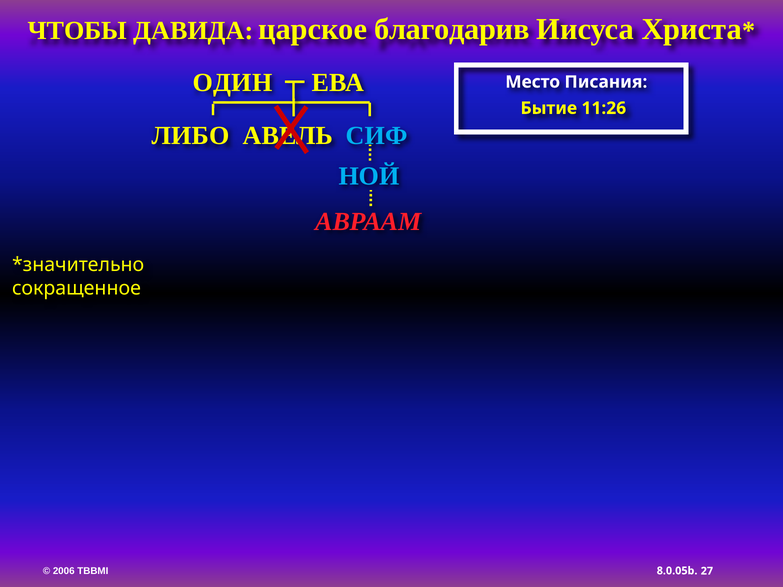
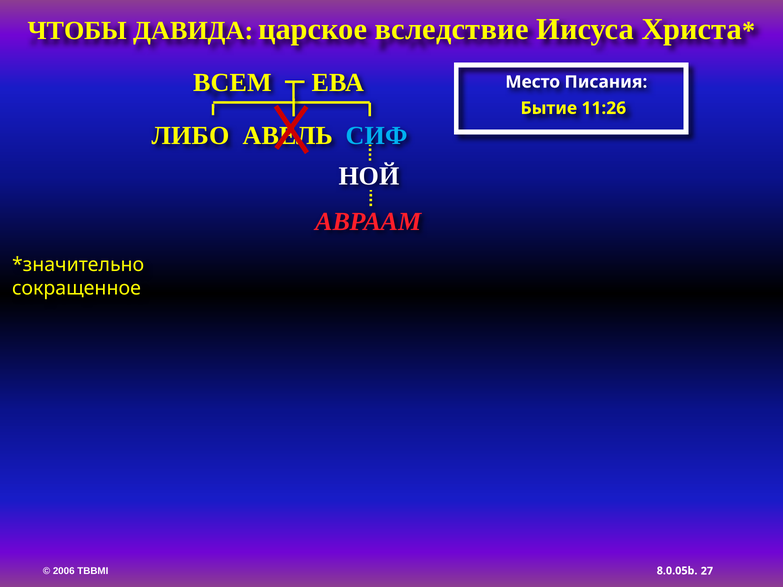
благодарив: благодарив -> вследствие
ОДИН: ОДИН -> ВСЕМ
НОЙ colour: light blue -> white
